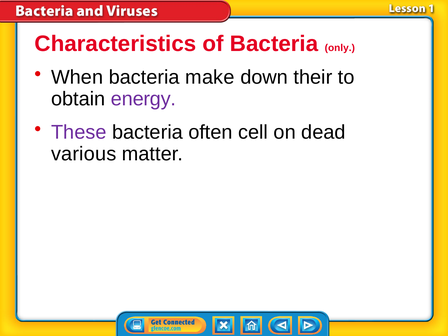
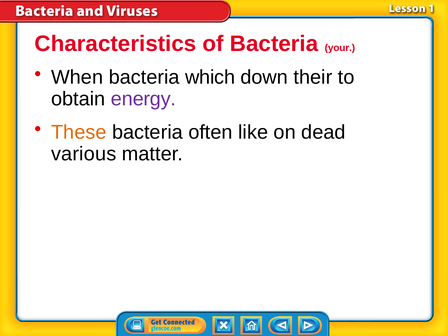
only: only -> your
make: make -> which
These colour: purple -> orange
cell: cell -> like
